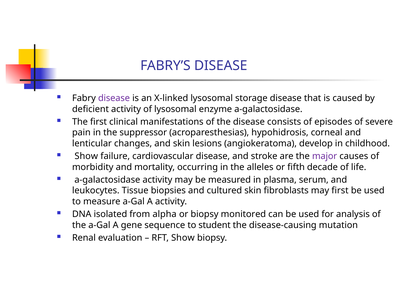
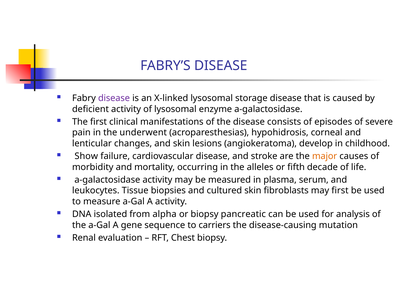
suppressor: suppressor -> underwent
major colour: purple -> orange
monitored: monitored -> pancreatic
student: student -> carriers
RFT Show: Show -> Chest
